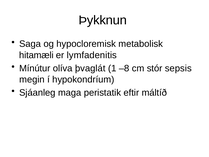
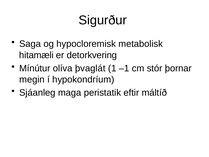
Þykknun: Þykknun -> Sigurður
lymfadenitis: lymfadenitis -> detorkvering
–8: –8 -> –1
sepsis: sepsis -> þornar
